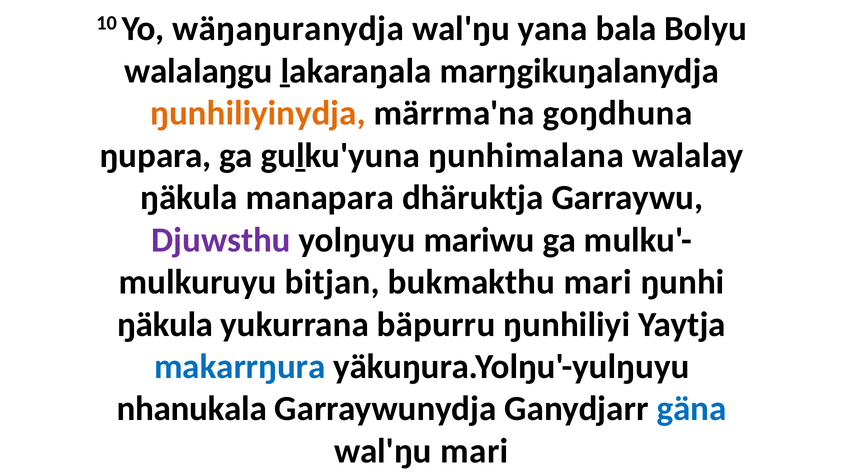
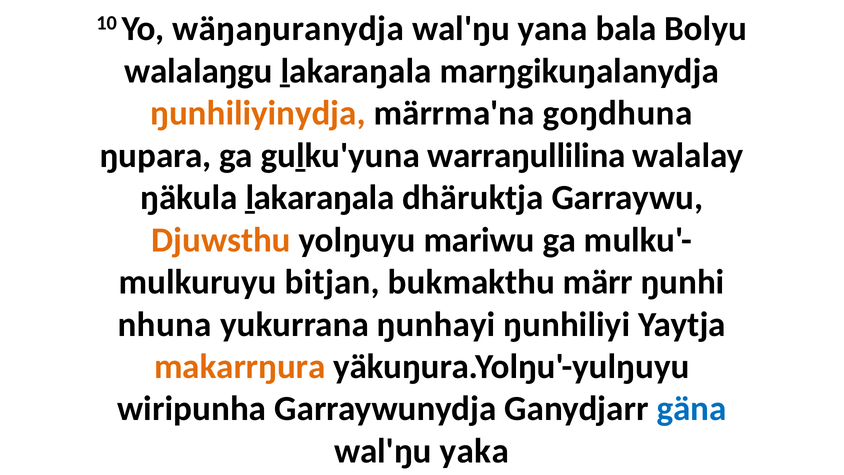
ŋunhimalana: ŋunhimalana -> warraŋullilina
ŋäkula manapara: manapara -> ḻakaraŋala
Djuwsthu colour: purple -> orange
bukmakthu mari: mari -> märr
ŋäkula at (165, 324): ŋäkula -> nhuna
bäpurru: bäpurru -> ŋunhayi
makarrŋura colour: blue -> orange
nhanukala: nhanukala -> wiripunha
wal'ŋu mari: mari -> yaka
